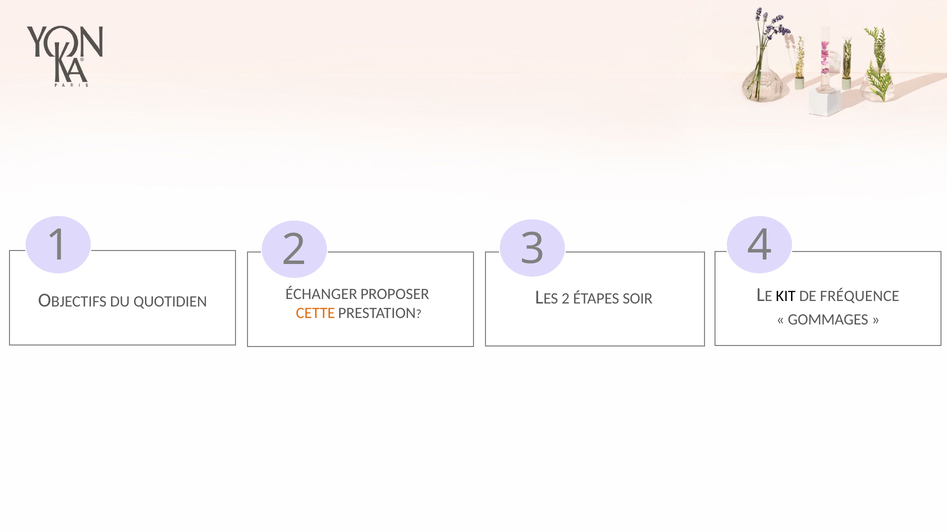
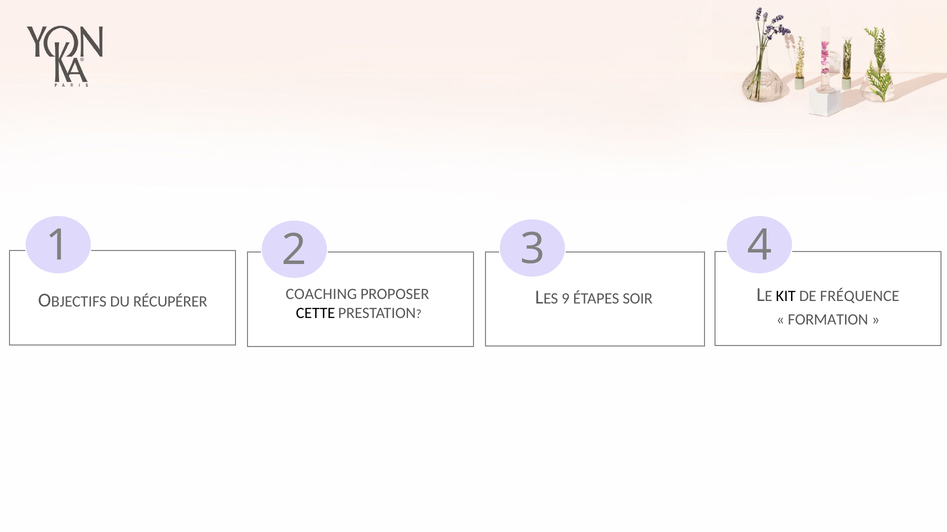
ÉCHANGER: ÉCHANGER -> COACHING
2 at (566, 299): 2 -> 9
QUOTIDIEN: QUOTIDIEN -> RÉCUPÉRER
CETTE colour: orange -> black
GOMMAGES: GOMMAGES -> FORMATION
